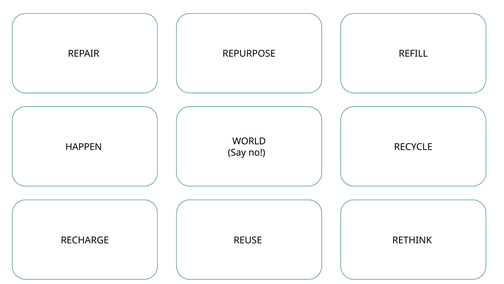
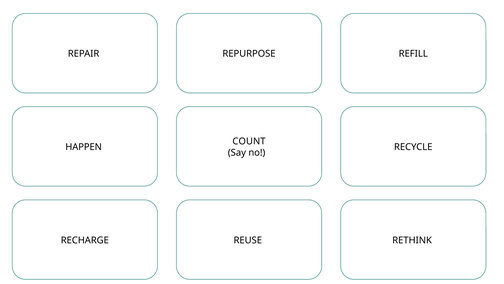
WORLD: WORLD -> COUNT
